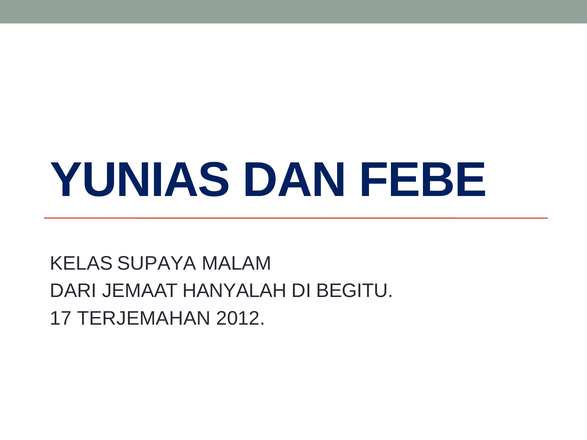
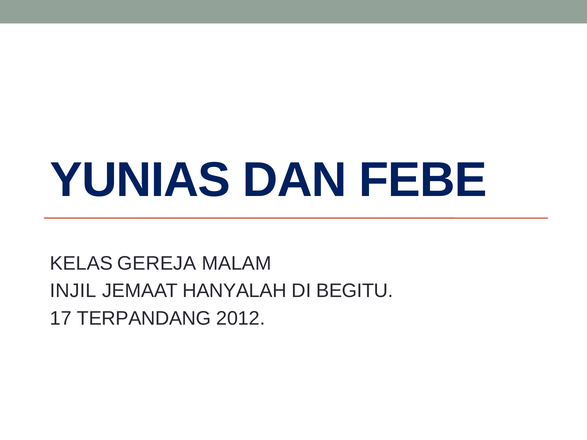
SUPAYA: SUPAYA -> GEREJA
DARI: DARI -> INJIL
TERJEMAHAN: TERJEMAHAN -> TERPANDANG
